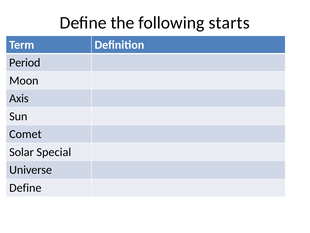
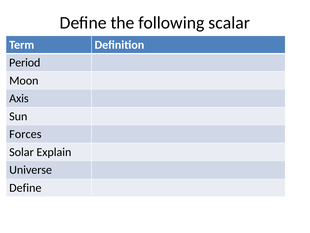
starts: starts -> scalar
Comet: Comet -> Forces
Special: Special -> Explain
